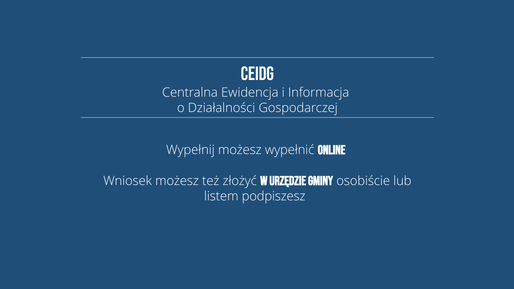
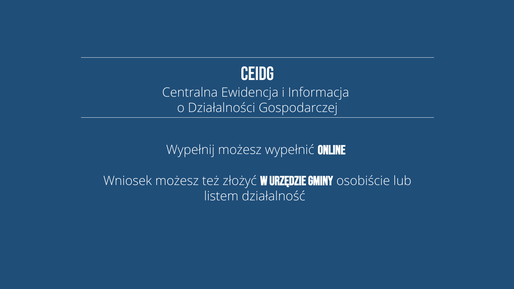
podpiszesz: podpiszesz -> działalność
